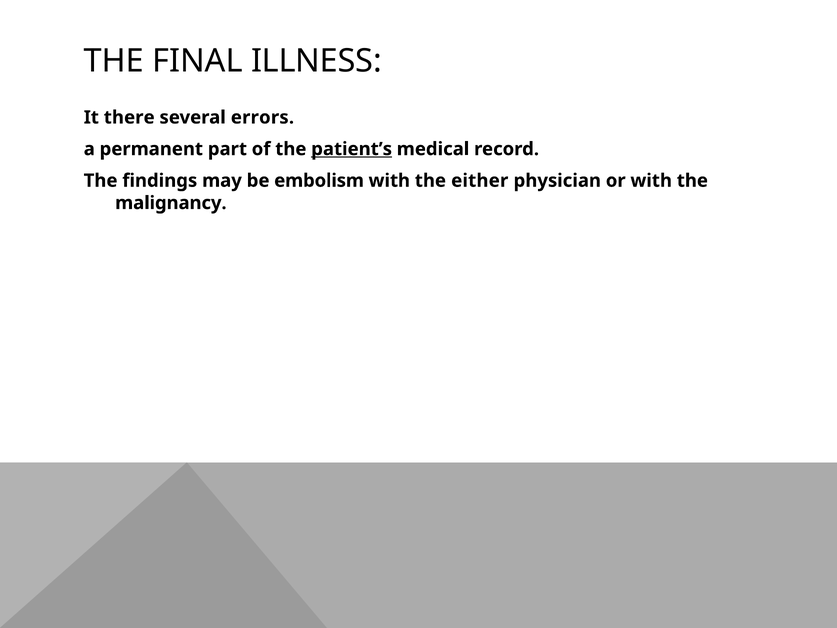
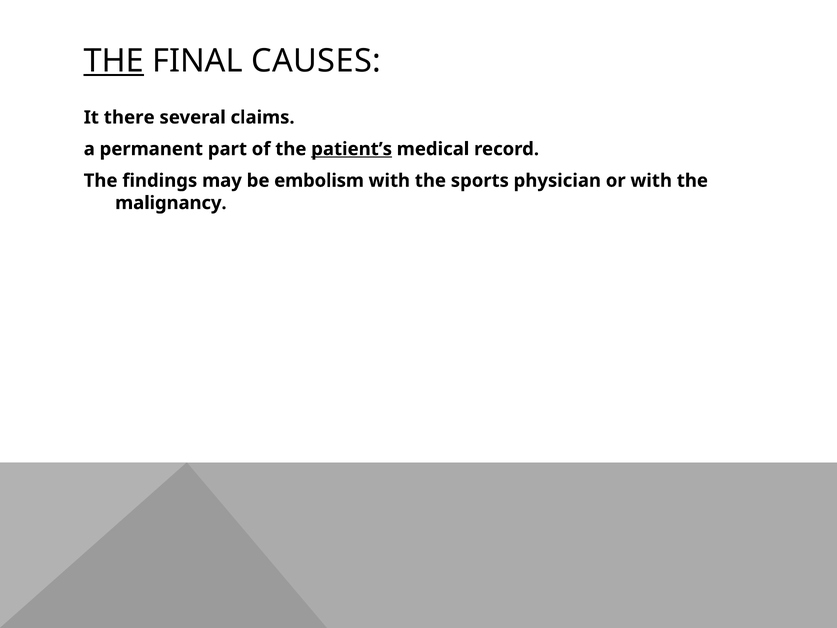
THE at (114, 61) underline: none -> present
ILLNESS: ILLNESS -> CAUSES
errors: errors -> claims
either: either -> sports
